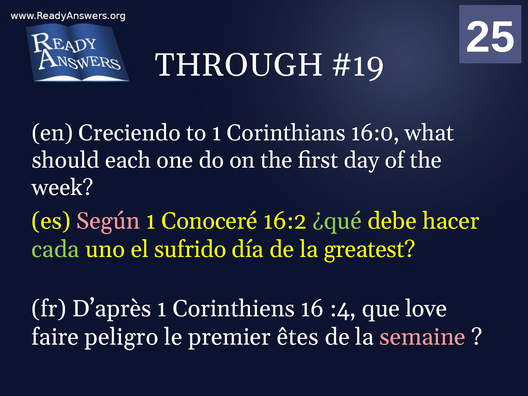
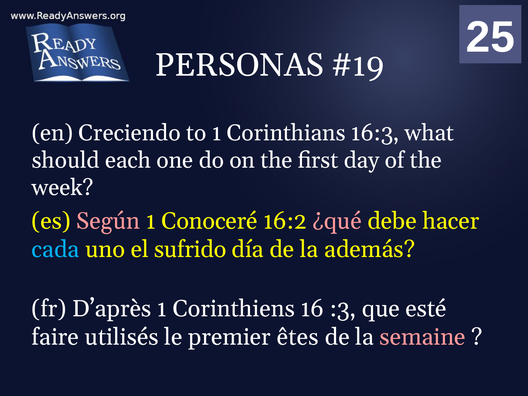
THROUGH: THROUGH -> PERSONAS
16:0: 16:0 -> 16:3
¿qué colour: light green -> pink
cada colour: light green -> light blue
greatest: greatest -> además
:4: :4 -> :3
love: love -> esté
peligro: peligro -> utilisés
